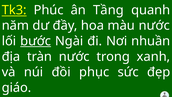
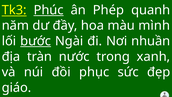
Phúc underline: none -> present
Tầng: Tầng -> Phép
màu nước: nước -> mình
